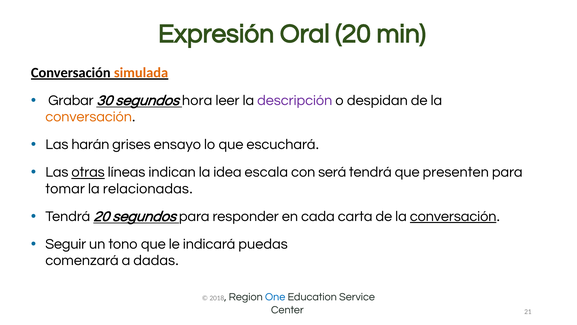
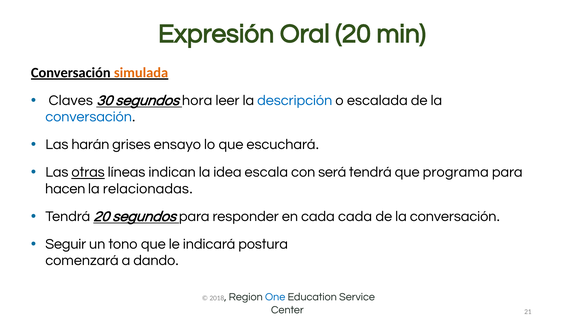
Grabar: Grabar -> Claves
descripción colour: purple -> blue
despidan: despidan -> escalada
conversación at (89, 117) colour: orange -> blue
presenten: presenten -> programa
tomar: tomar -> hacen
cada carta: carta -> cada
conversación at (453, 216) underline: present -> none
puedas: puedas -> postura
dadas: dadas -> dando
